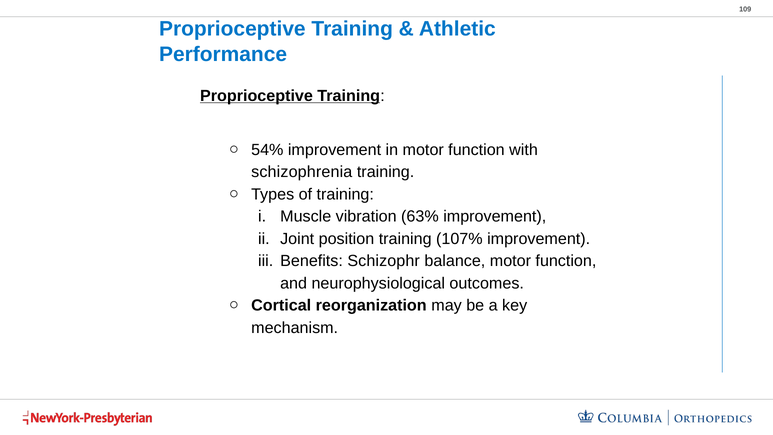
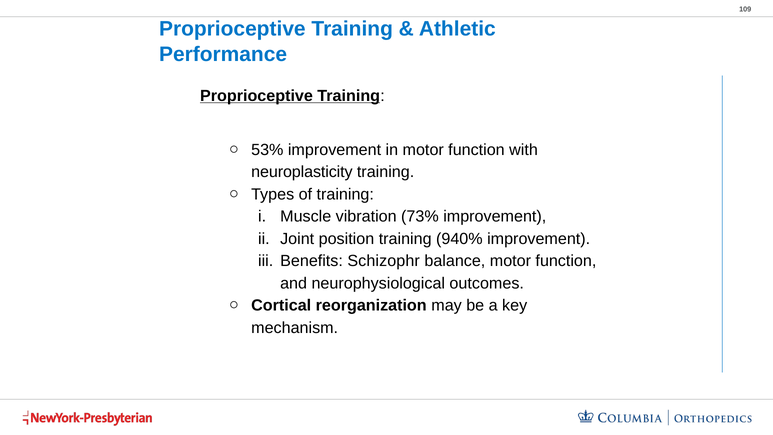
54%: 54% -> 53%
schizophrenia: schizophrenia -> neuroplasticity
63%: 63% -> 73%
107%: 107% -> 940%
